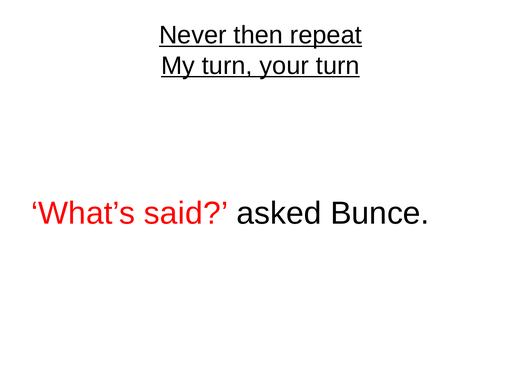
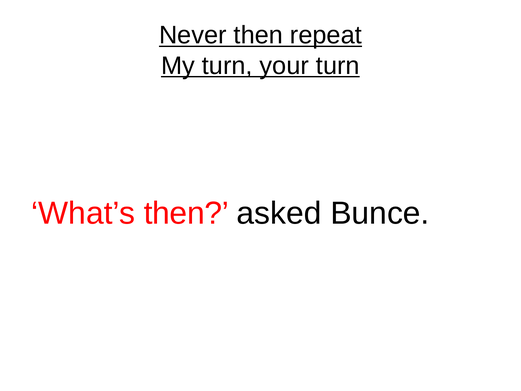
What’s said: said -> then
